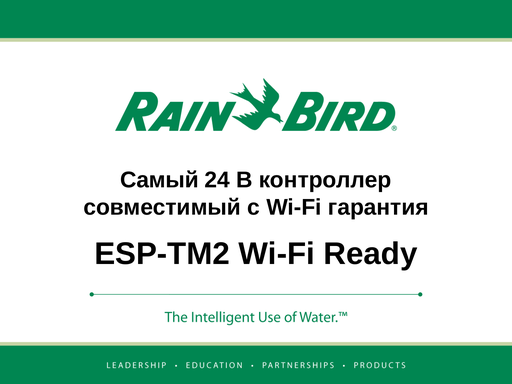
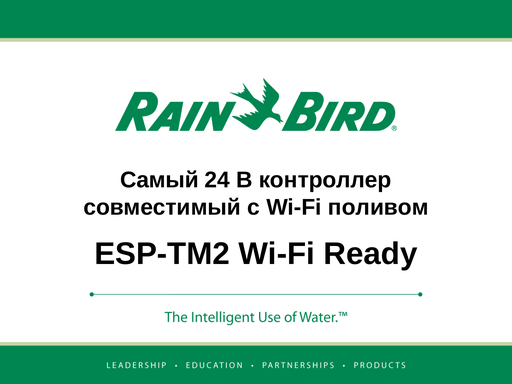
гарантия: гарантия -> поливом
